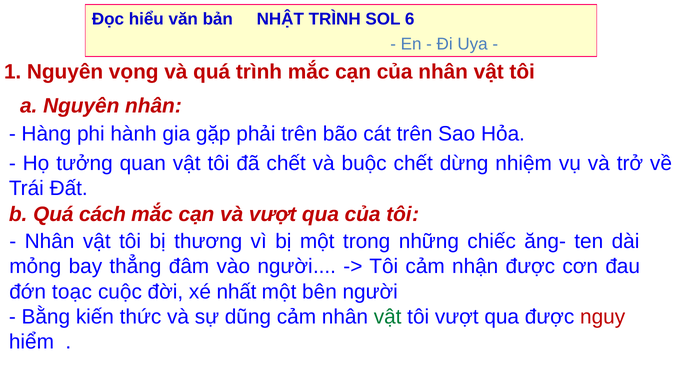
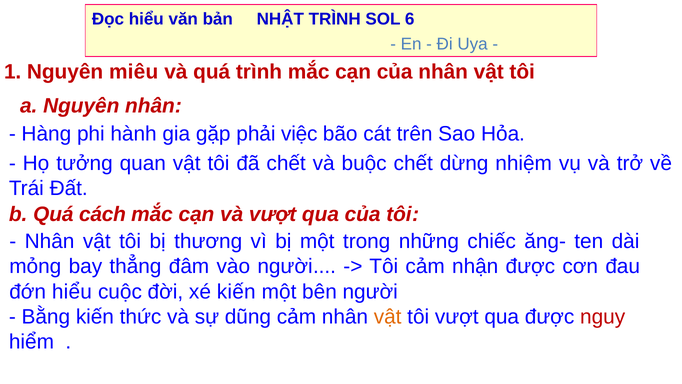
vọng: vọng -> miêu
phải trên: trên -> việc
đớn toạc: toạc -> hiểu
xé nhất: nhất -> kiến
vật at (388, 317) colour: green -> orange
